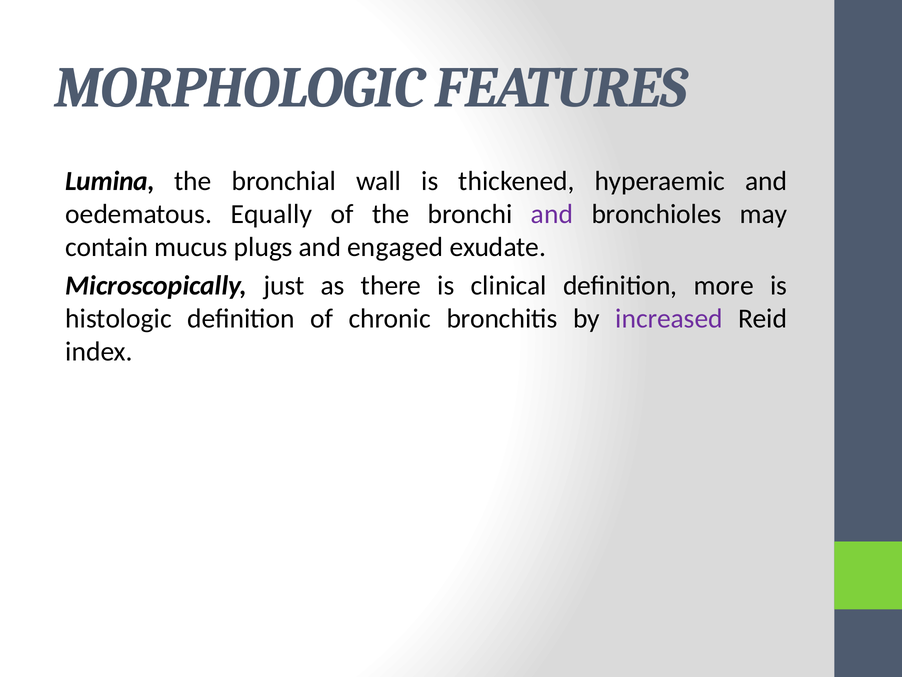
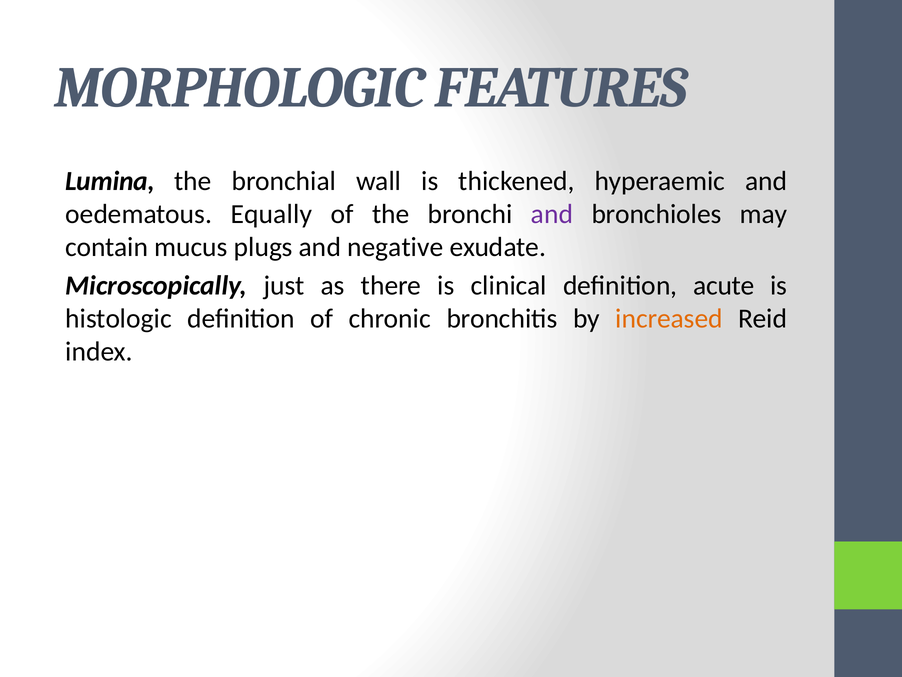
engaged: engaged -> negative
more: more -> acute
increased colour: purple -> orange
